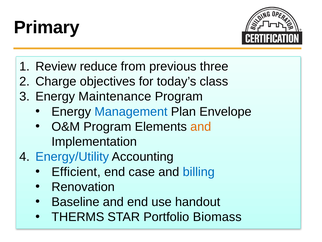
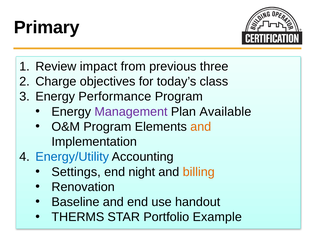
reduce: reduce -> impact
Maintenance: Maintenance -> Performance
Management colour: blue -> purple
Envelope: Envelope -> Available
Efficient: Efficient -> Settings
case: case -> night
billing colour: blue -> orange
Biomass: Biomass -> Example
